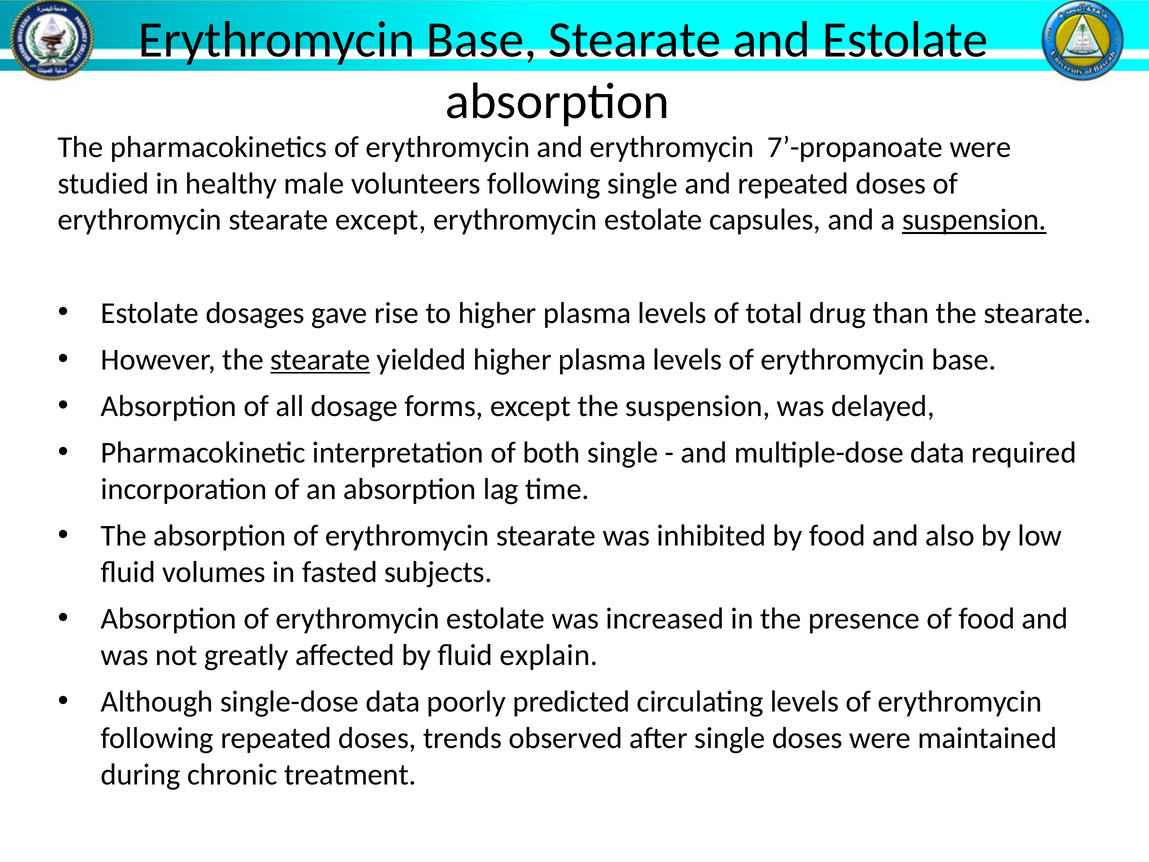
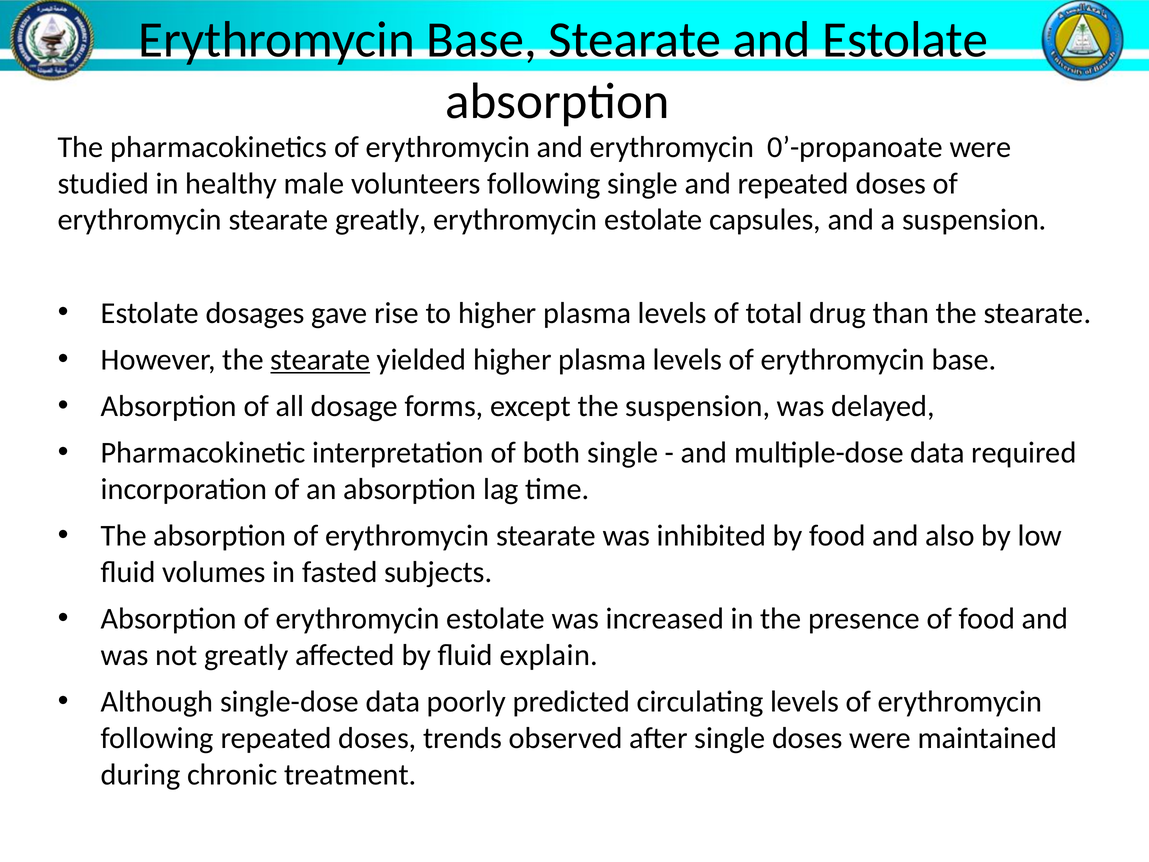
7’-propanoate: 7’-propanoate -> 0’-propanoate
stearate except: except -> greatly
suspension at (974, 220) underline: present -> none
